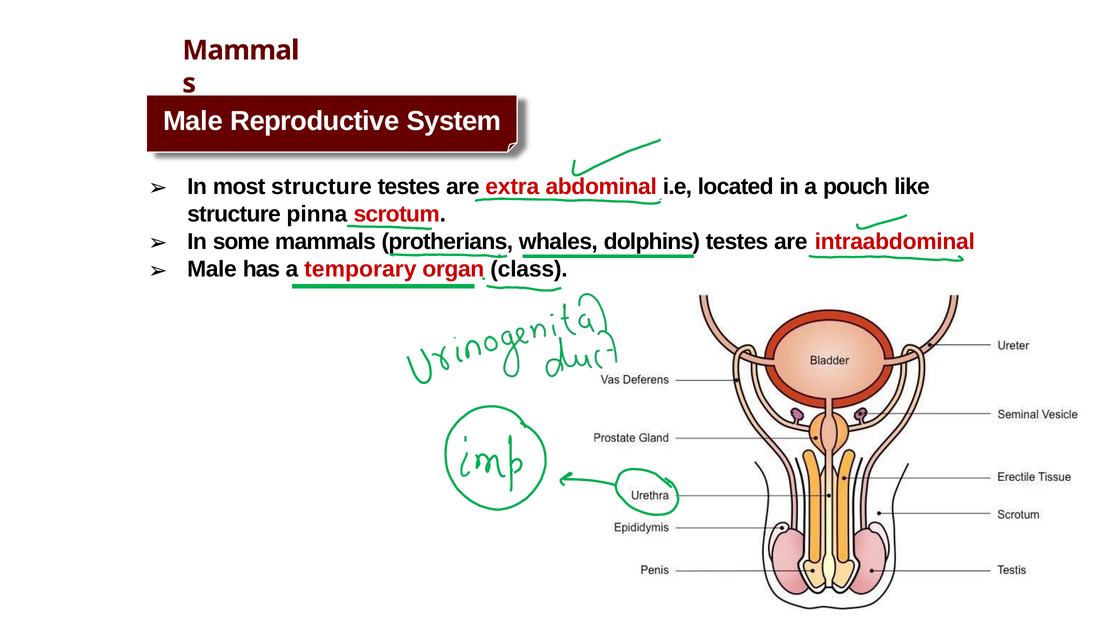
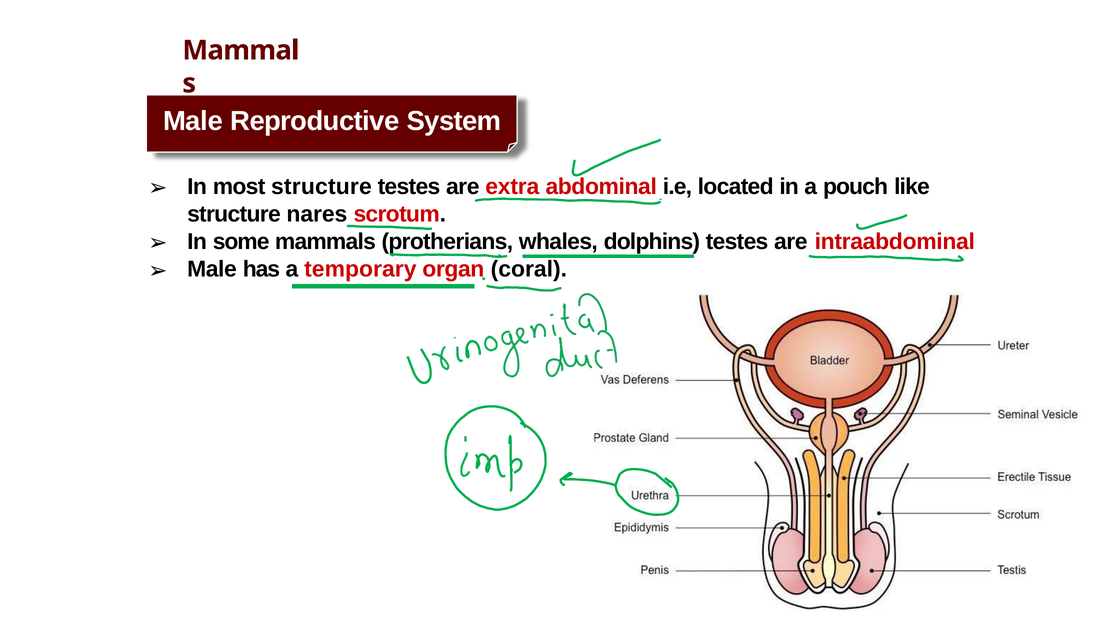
pinna: pinna -> nares
class: class -> coral
